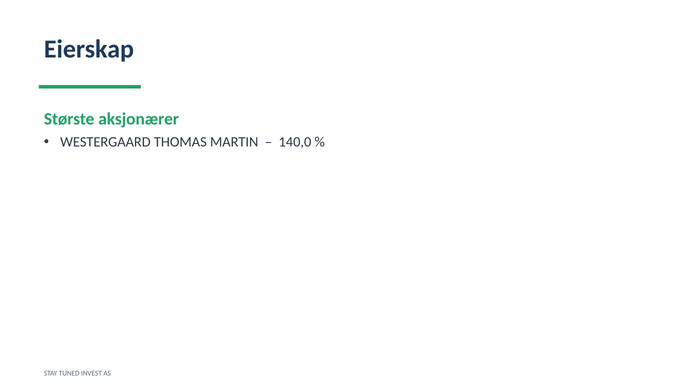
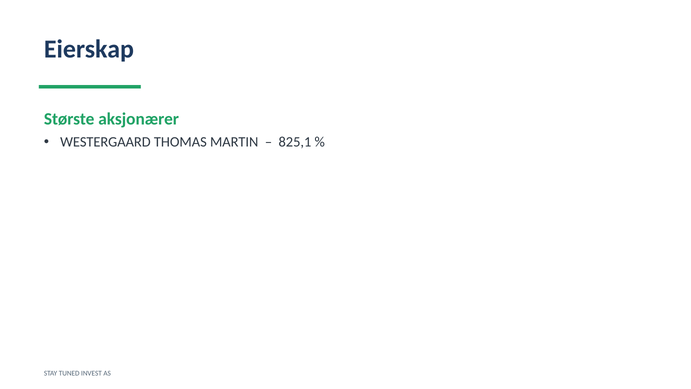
140,0: 140,0 -> 825,1
